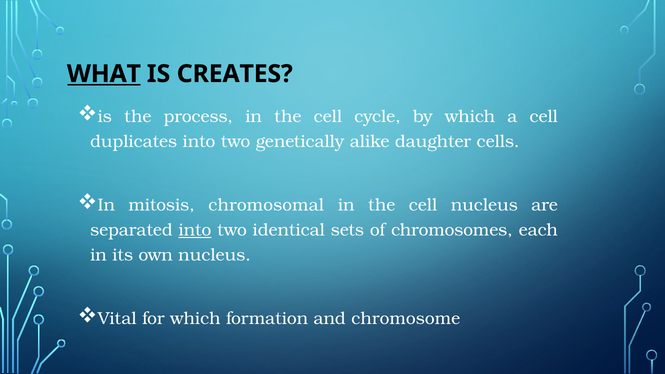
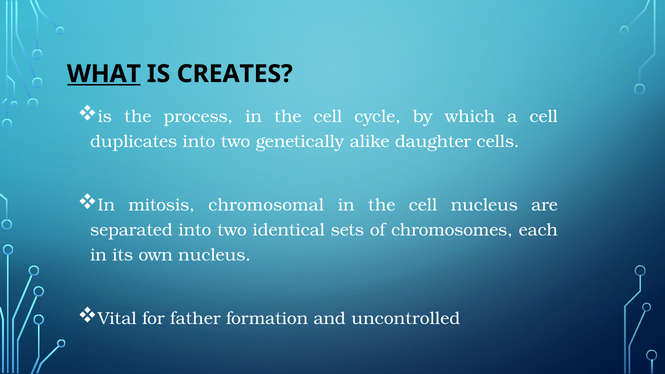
into at (195, 230) underline: present -> none
for which: which -> father
chromosome: chromosome -> uncontrolled
